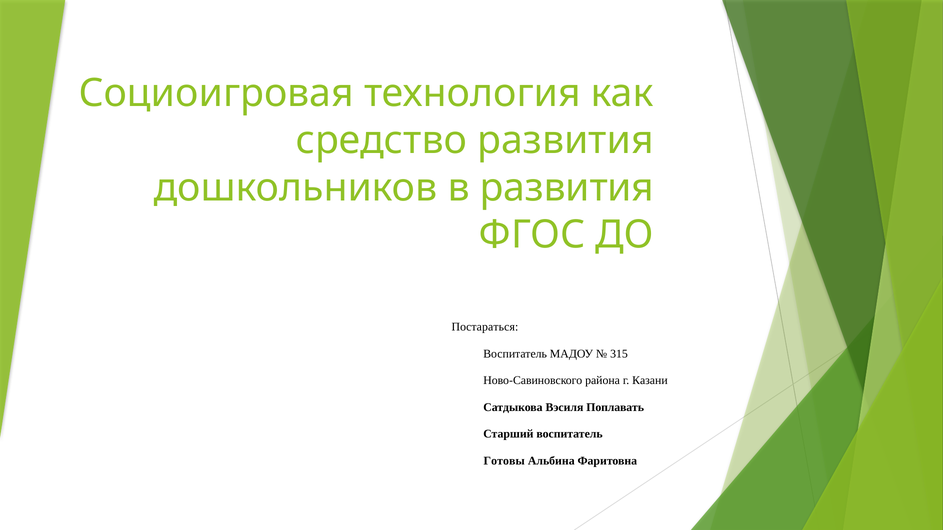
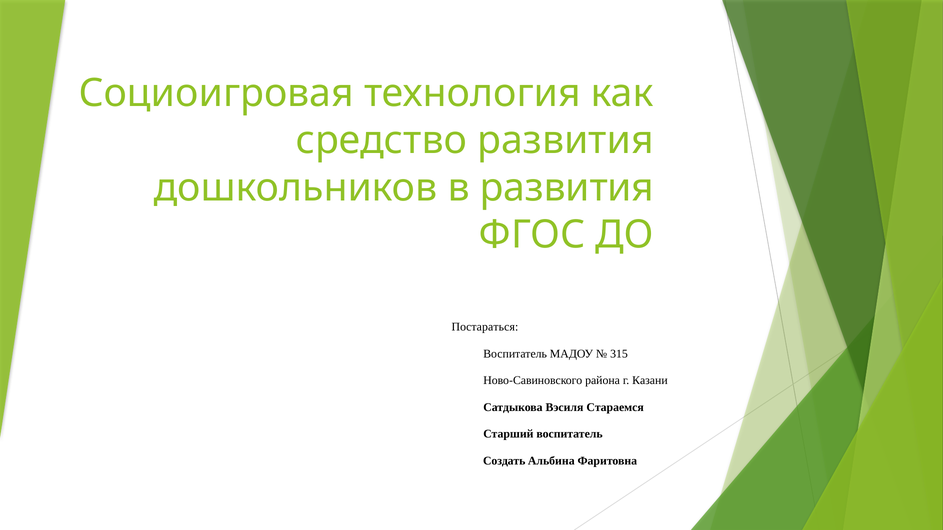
Поплавать: Поплавать -> Стараемся
Готовы: Готовы -> Создать
